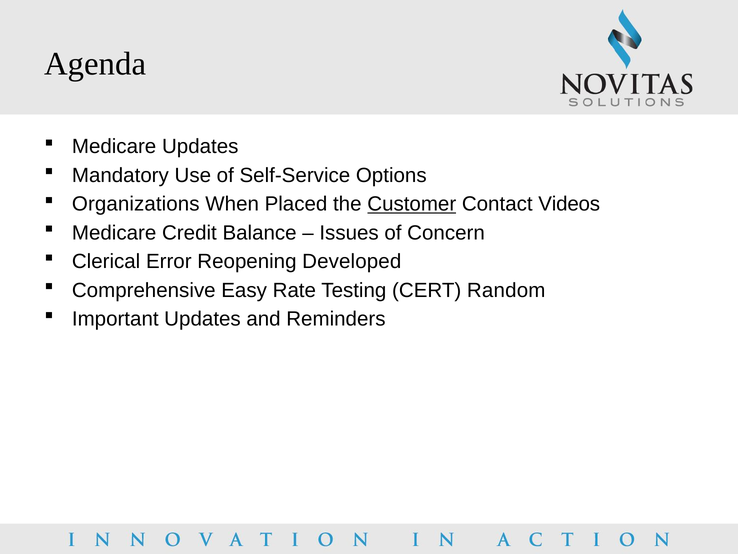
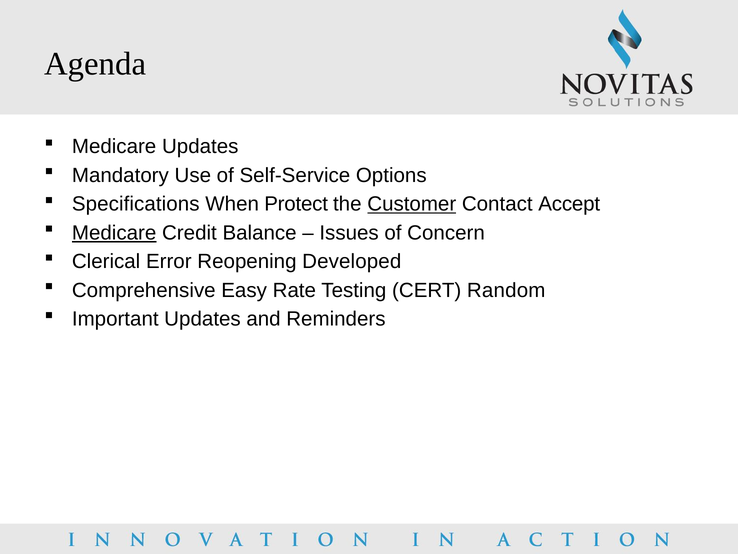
Organizations: Organizations -> Specifications
Placed: Placed -> Protect
Videos: Videos -> Accept
Medicare at (114, 233) underline: none -> present
